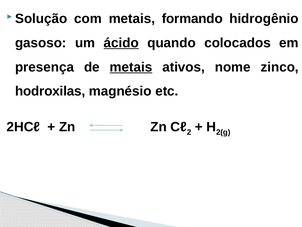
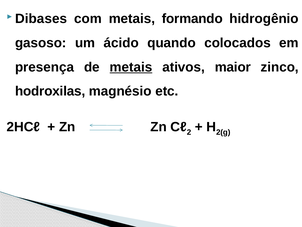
Solução: Solução -> Dibases
ácido underline: present -> none
nome: nome -> maior
